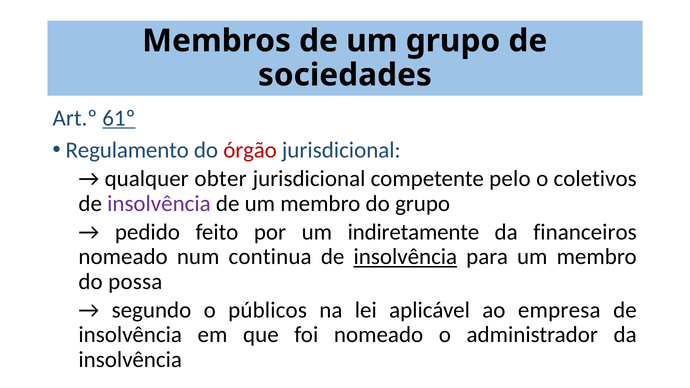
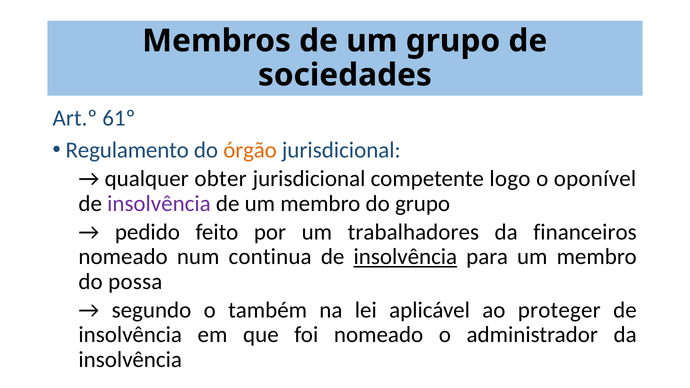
61º underline: present -> none
órgão colour: red -> orange
pelo: pelo -> logo
coletivos: coletivos -> oponível
indiretamente: indiretamente -> trabalhadores
públicos: públicos -> também
empresa: empresa -> proteger
